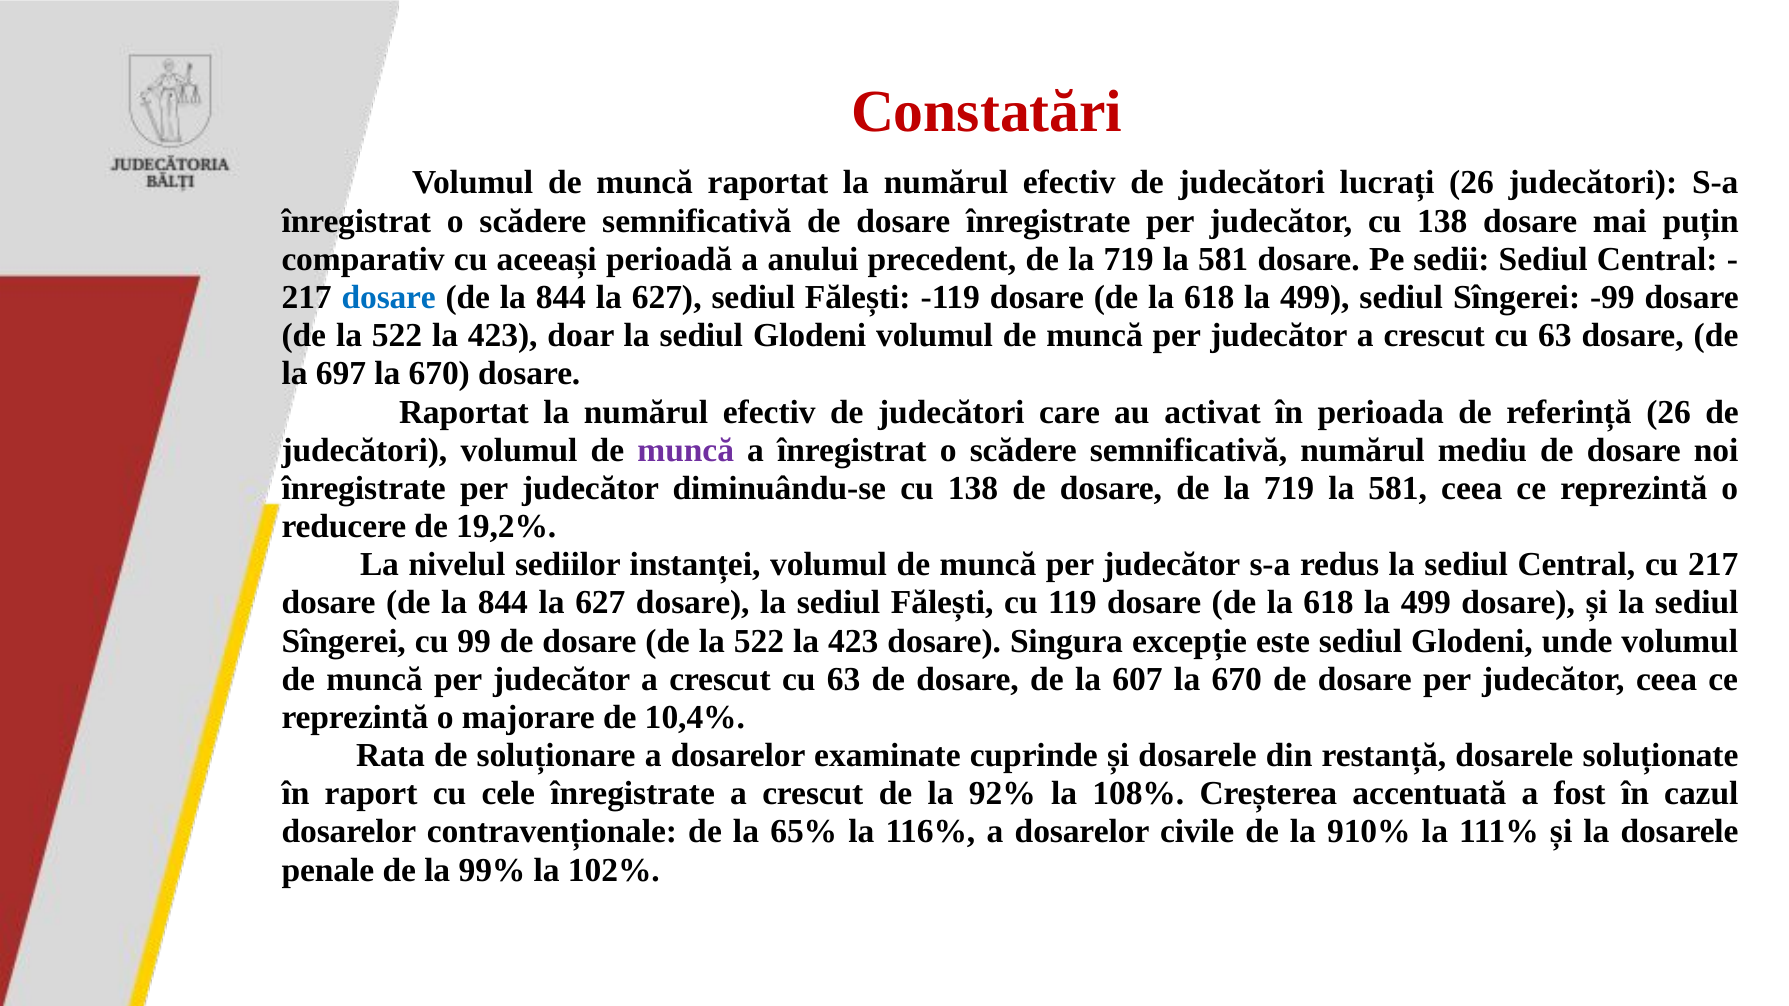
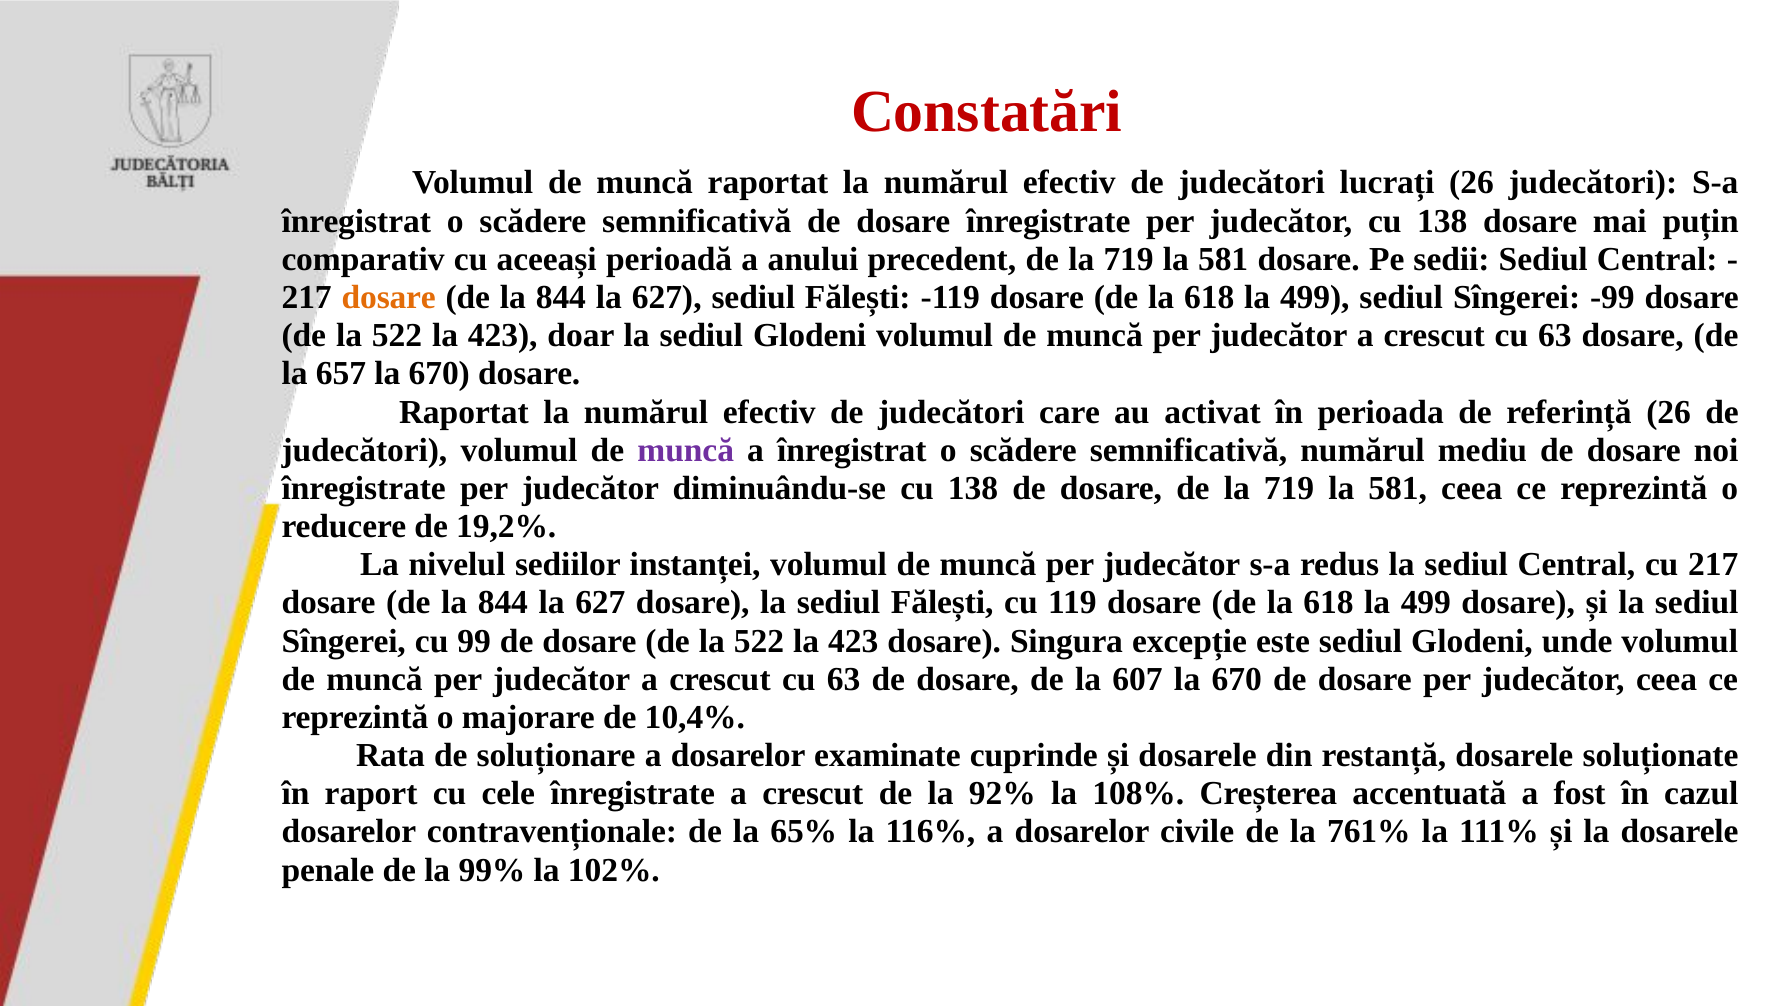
dosare at (389, 298) colour: blue -> orange
697: 697 -> 657
910%: 910% -> 761%
